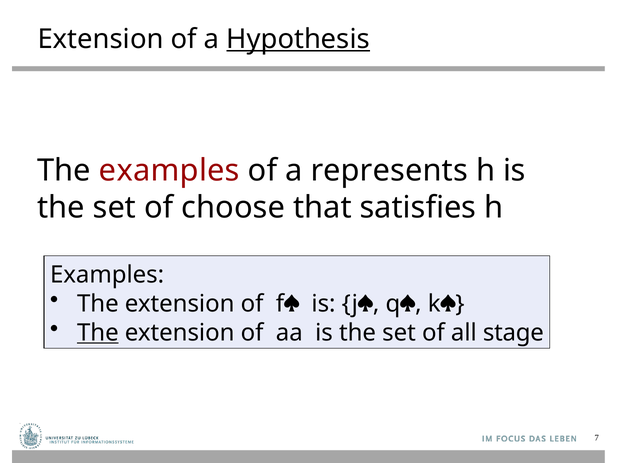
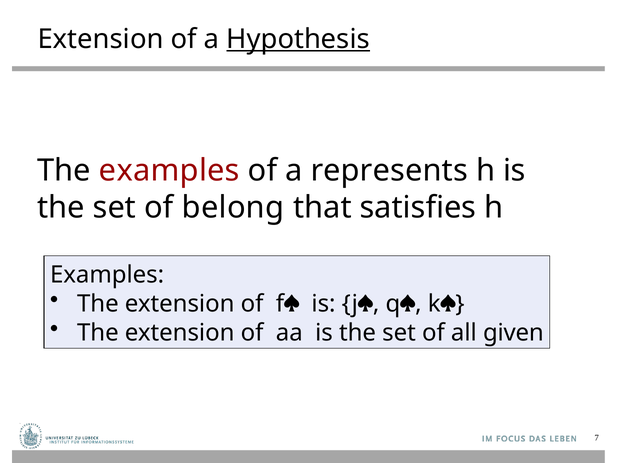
choose: choose -> belong
The at (98, 332) underline: present -> none
stage: stage -> given
